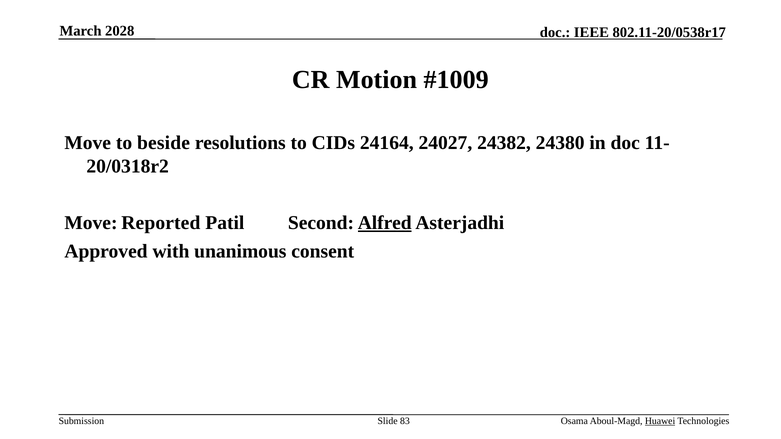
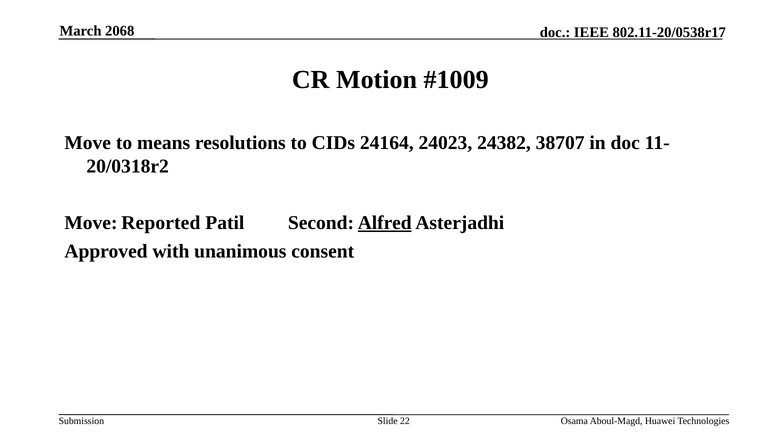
2028: 2028 -> 2068
beside: beside -> means
24027: 24027 -> 24023
24380: 24380 -> 38707
83: 83 -> 22
Huawei underline: present -> none
